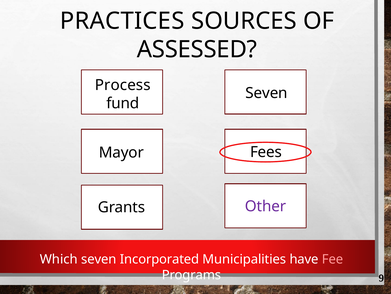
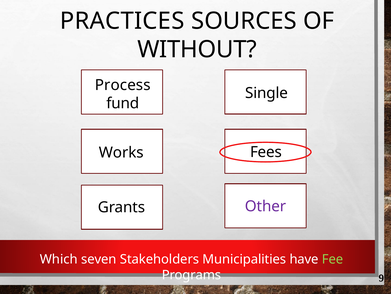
ASSESSED: ASSESSED -> WITHOUT
Seven at (267, 93): Seven -> Single
Mayor: Mayor -> Works
Incorporated: Incorporated -> Stakeholders
Fee colour: pink -> light green
